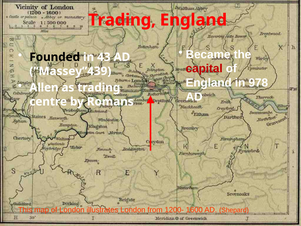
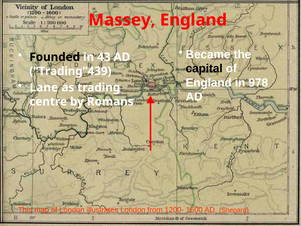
Trading at (122, 20): Trading -> Massey
capital colour: red -> black
Massey”439: Massey”439 -> Trading”439
Allen: Allen -> Lane
